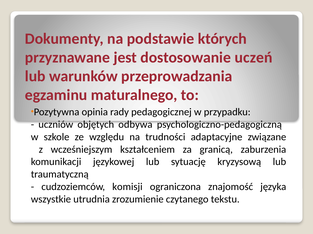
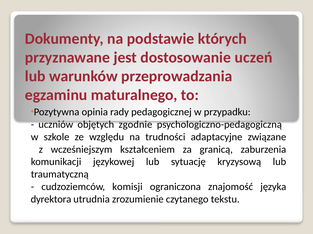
odbywa: odbywa -> zgodnie
wszystkie: wszystkie -> dyrektora
